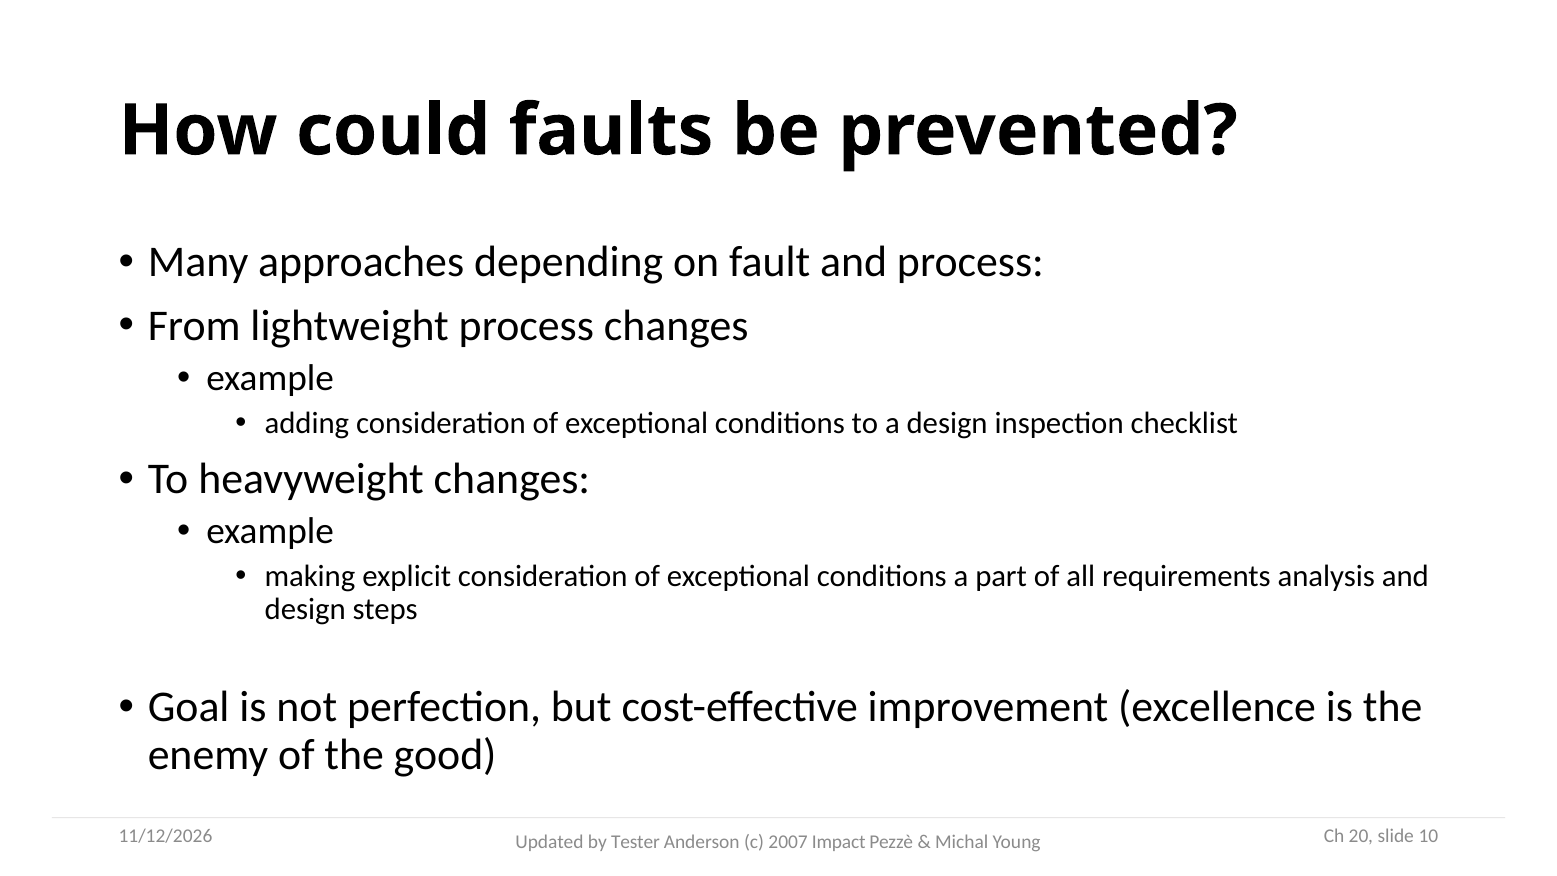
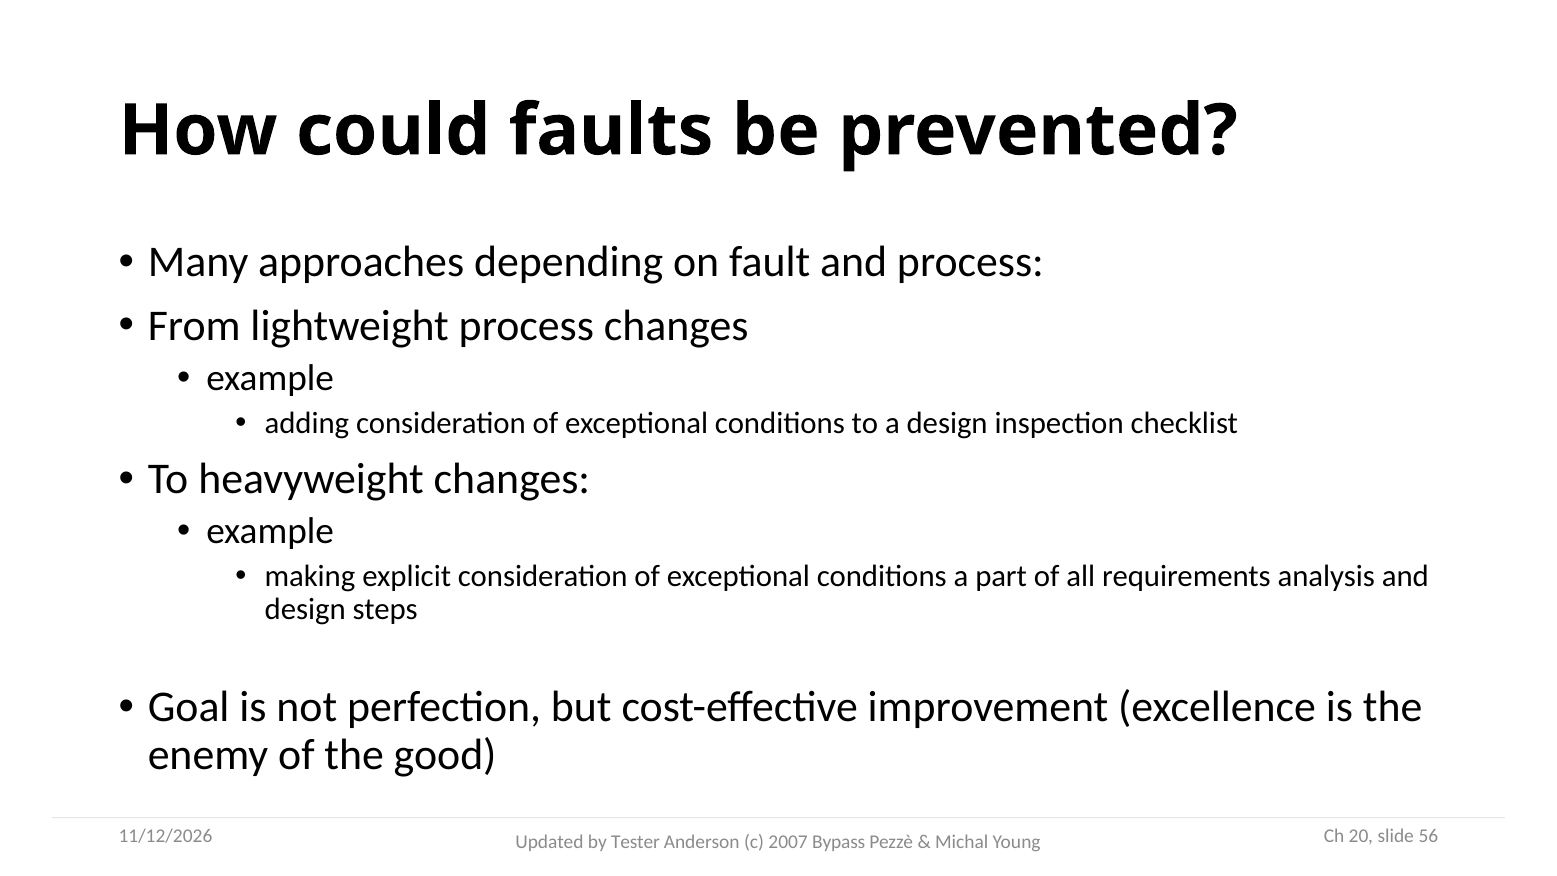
Impact: Impact -> Bypass
10: 10 -> 56
